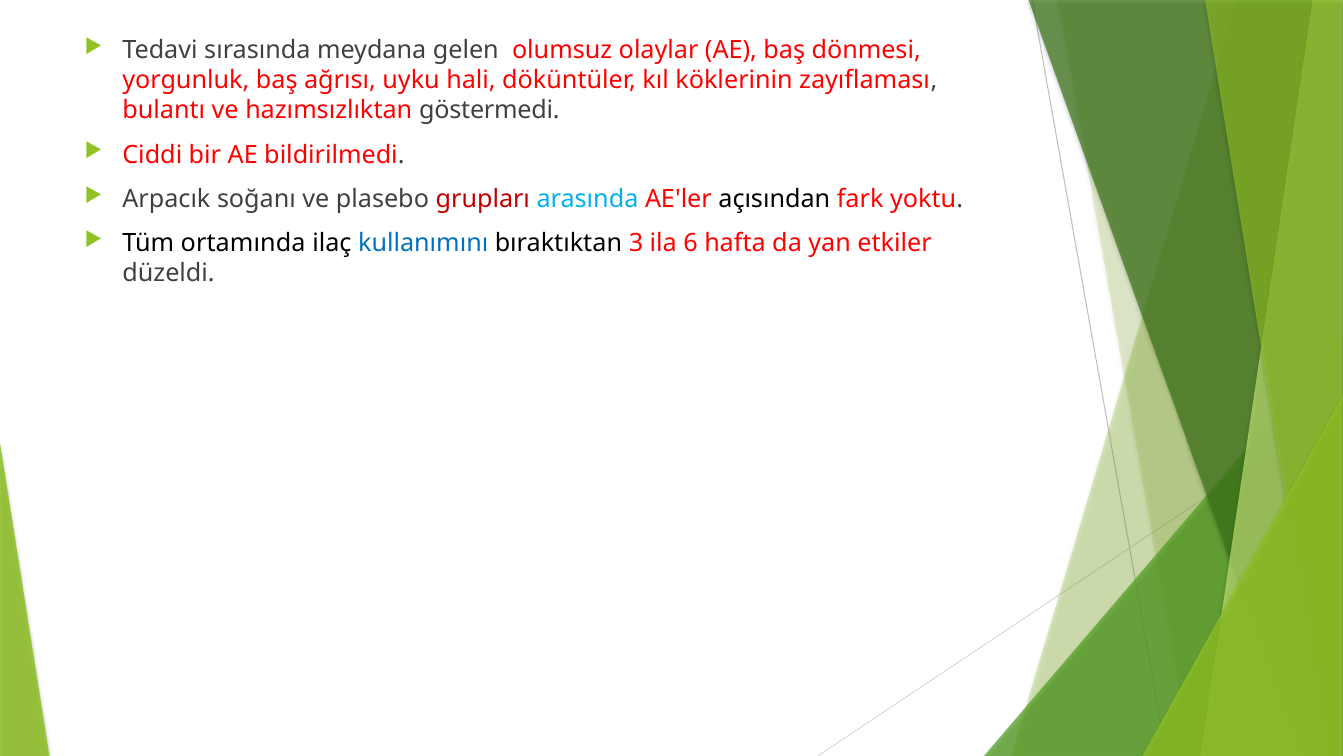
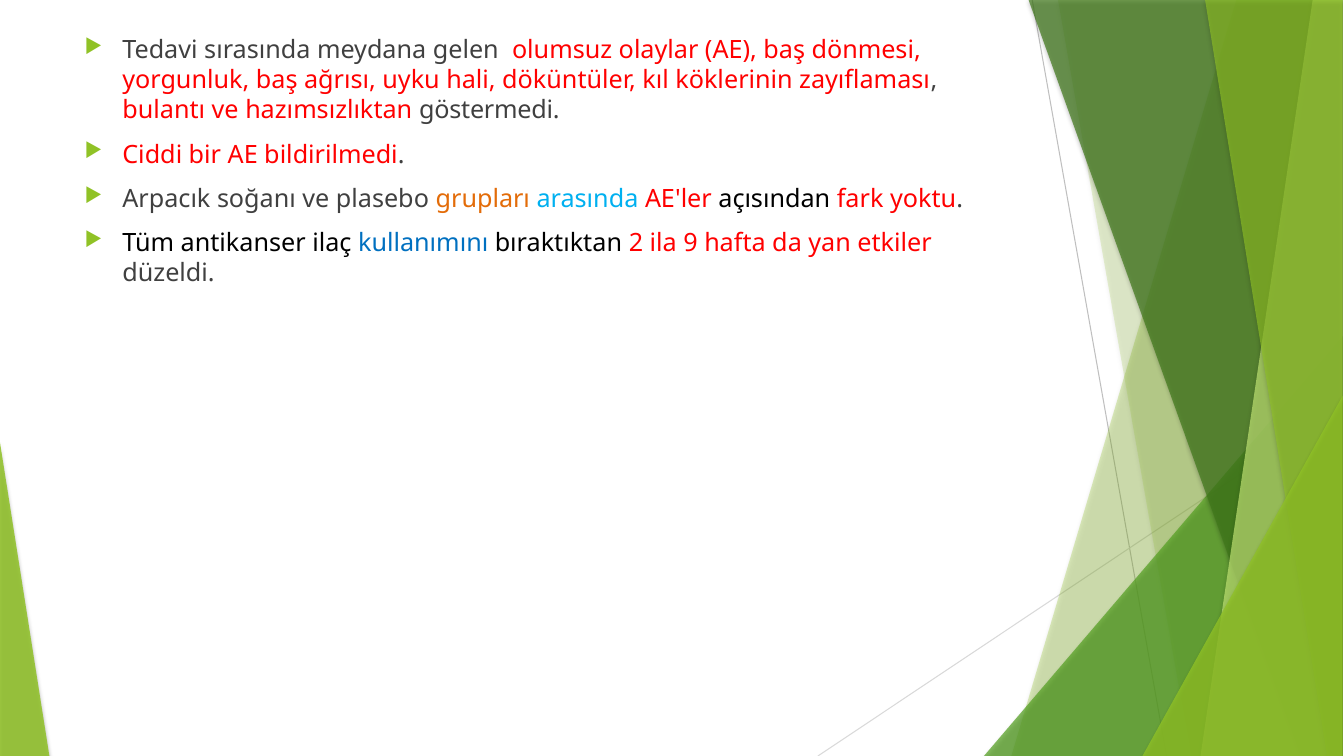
grupları colour: red -> orange
ortamında: ortamında -> antikanser
3: 3 -> 2
6: 6 -> 9
